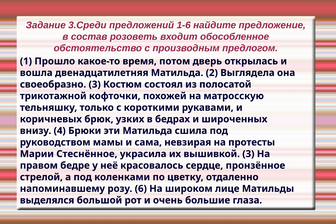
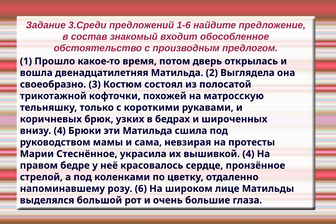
розоветь: розоветь -> знакомый
вышивкой 3: 3 -> 4
